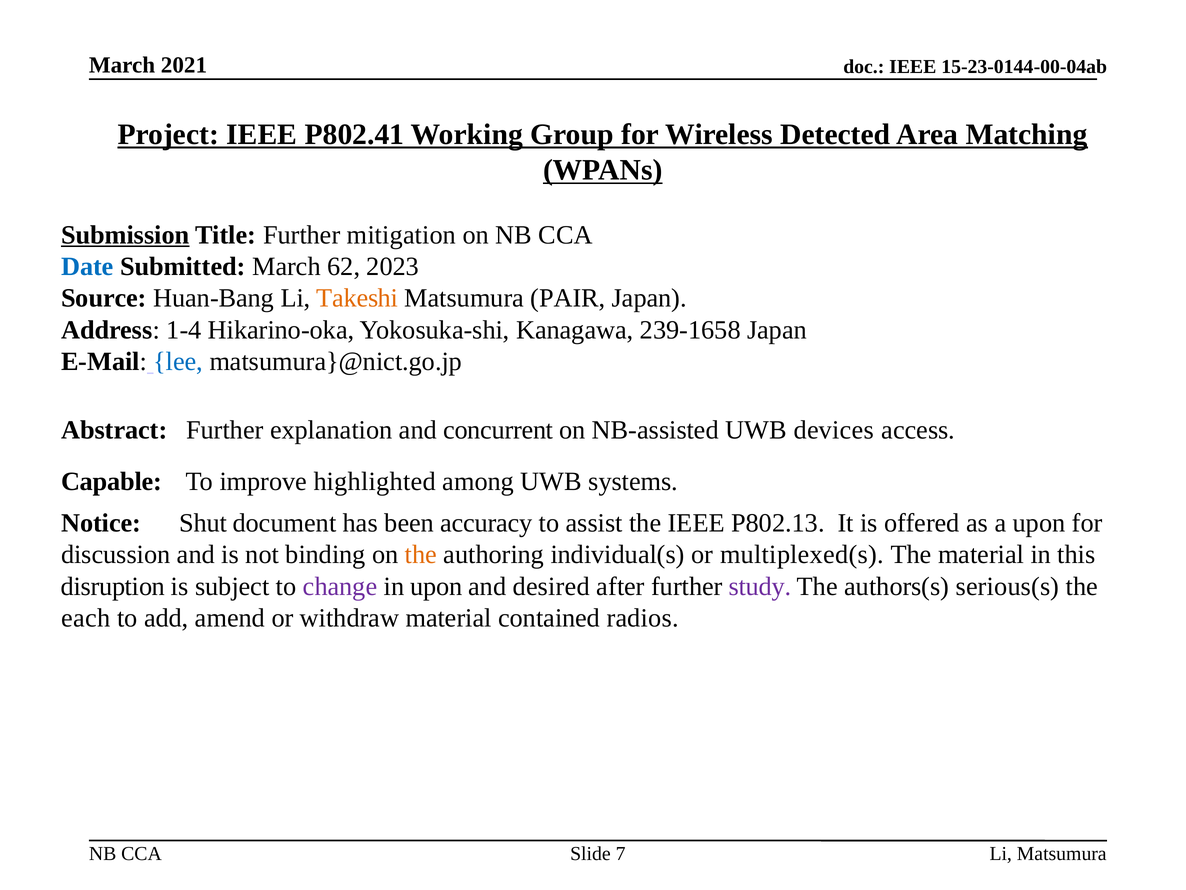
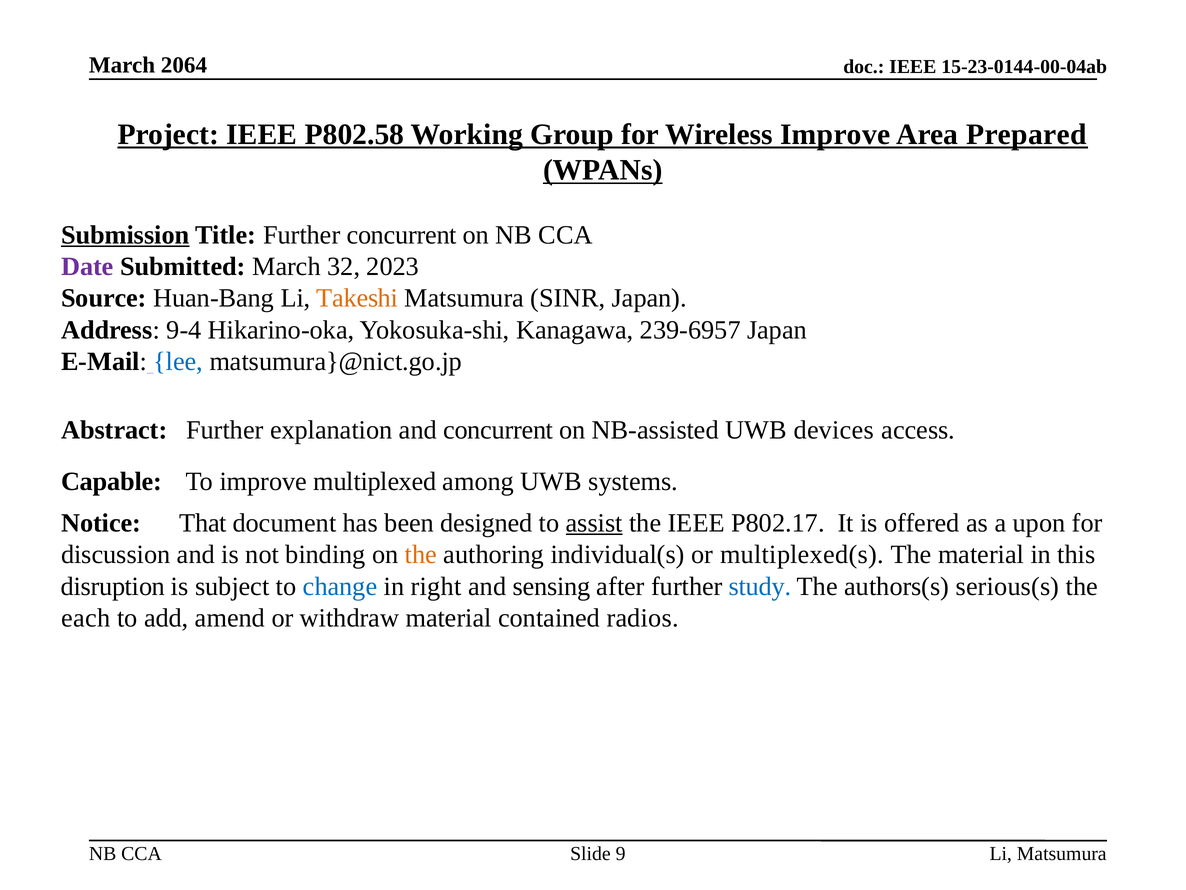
2021: 2021 -> 2064
P802.41: P802.41 -> P802.58
Wireless Detected: Detected -> Improve
Matching: Matching -> Prepared
Further mitigation: mitigation -> concurrent
Date colour: blue -> purple
62: 62 -> 32
PAIR: PAIR -> SINR
1-4: 1-4 -> 9-4
239-1658: 239-1658 -> 239-6957
highlighted: highlighted -> multiplexed
Shut: Shut -> That
accuracy: accuracy -> designed
assist underline: none -> present
P802.13: P802.13 -> P802.17
change colour: purple -> blue
in upon: upon -> right
desired: desired -> sensing
study colour: purple -> blue
7: 7 -> 9
